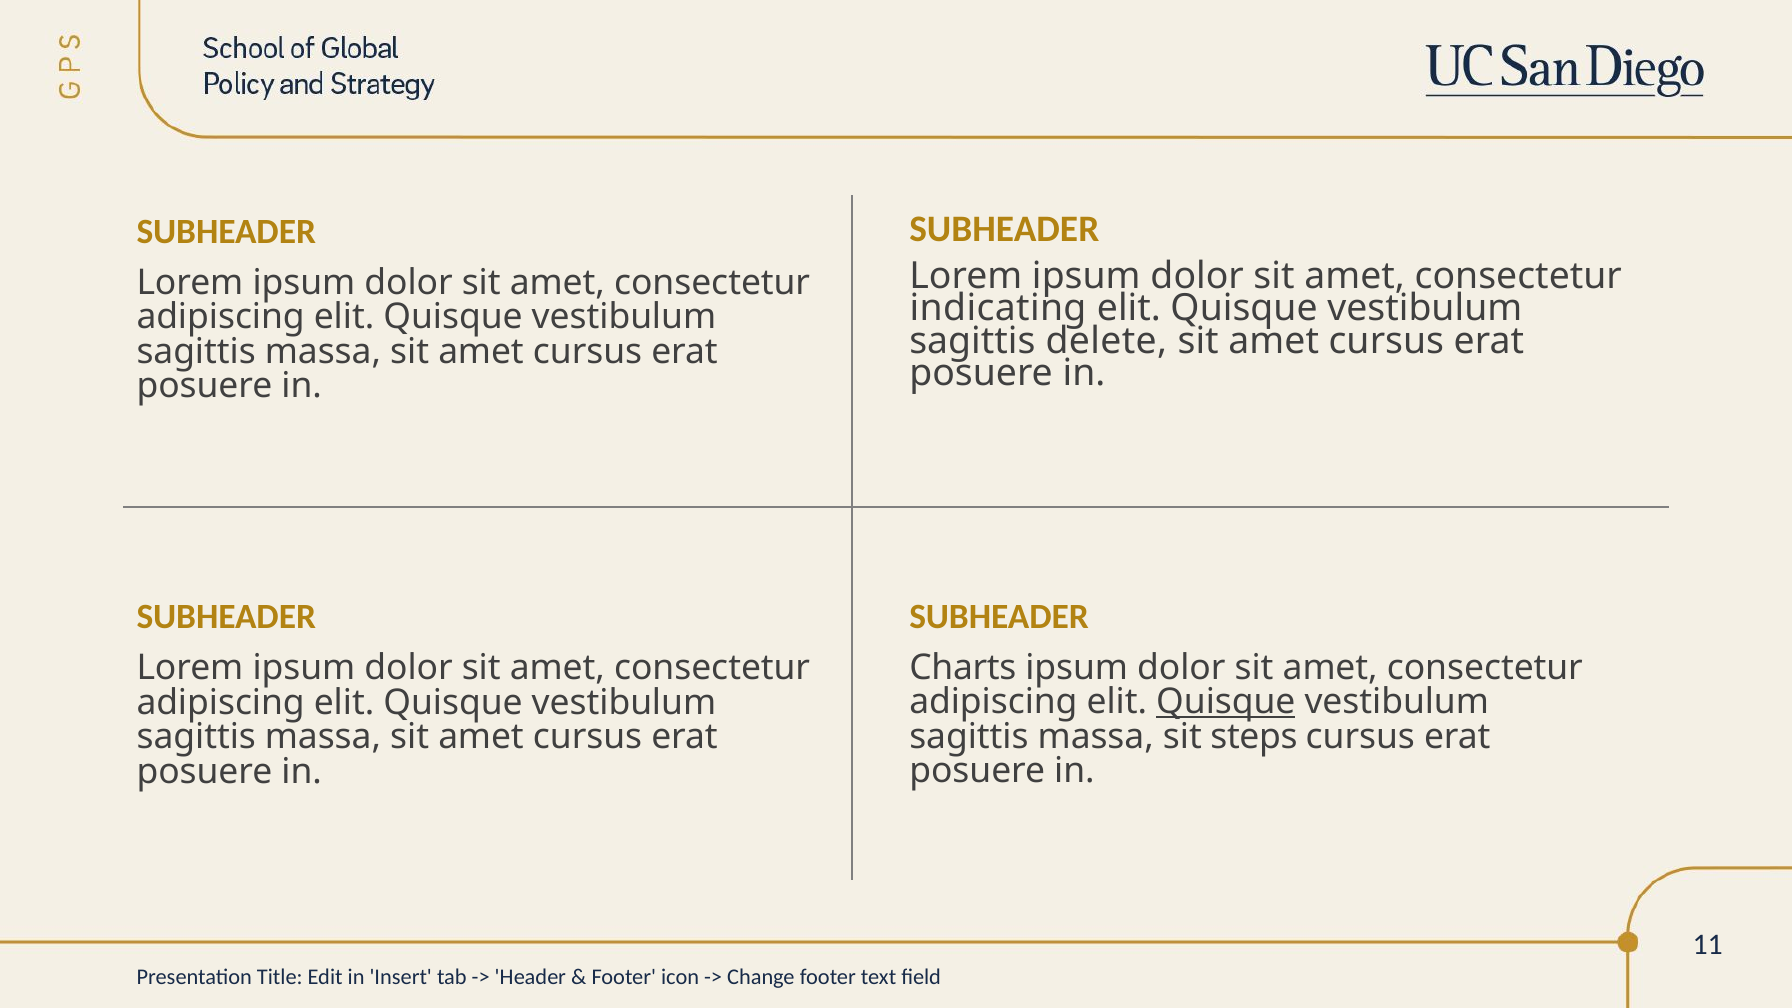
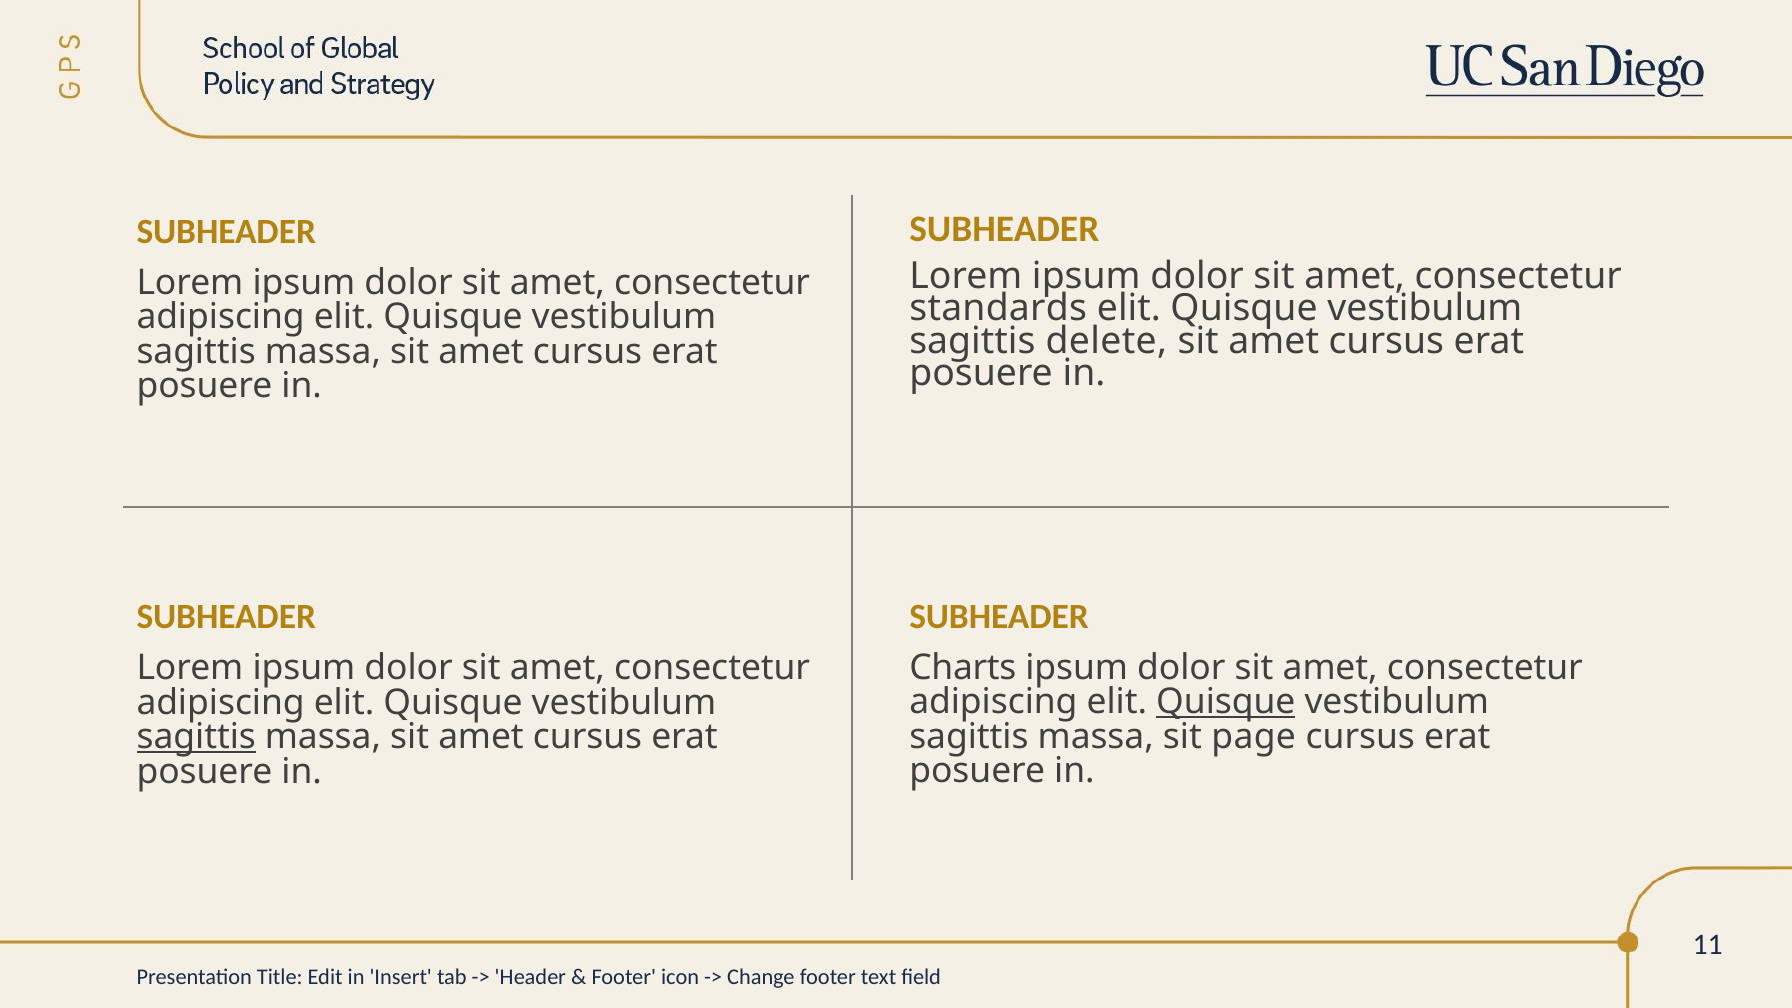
indicating: indicating -> standards
steps: steps -> page
sagittis at (196, 737) underline: none -> present
